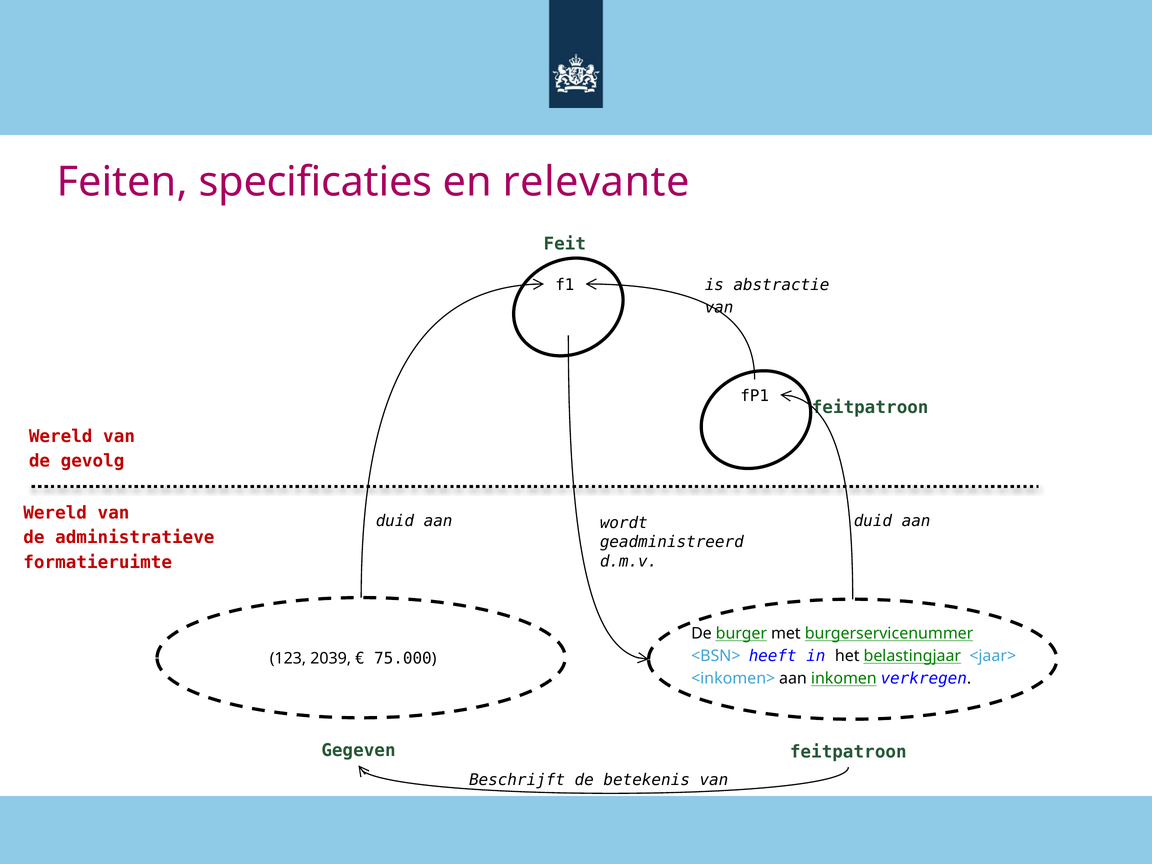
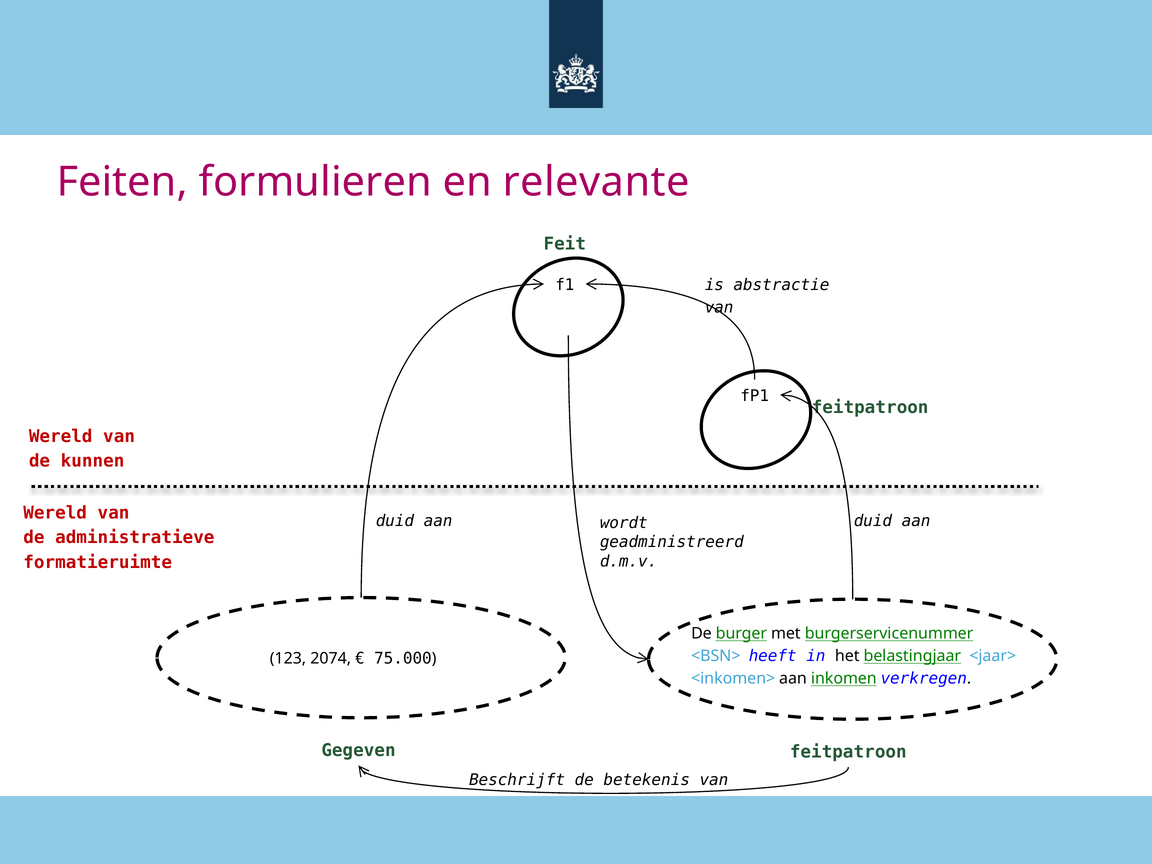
specificaties: specificaties -> formulieren
gevolg: gevolg -> kunnen
2039: 2039 -> 2074
